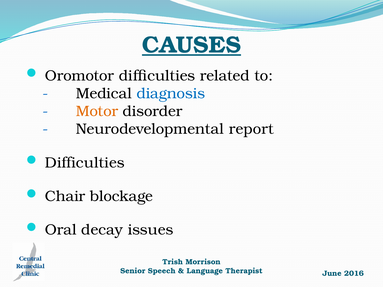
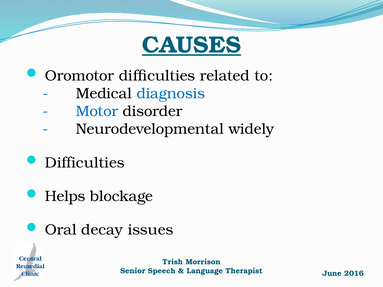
Motor colour: orange -> blue
report: report -> widely
Chair: Chair -> Helps
